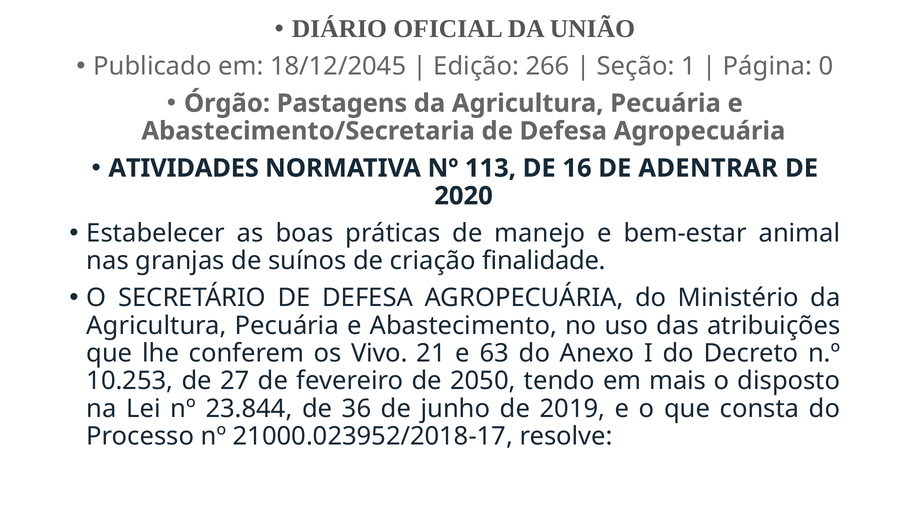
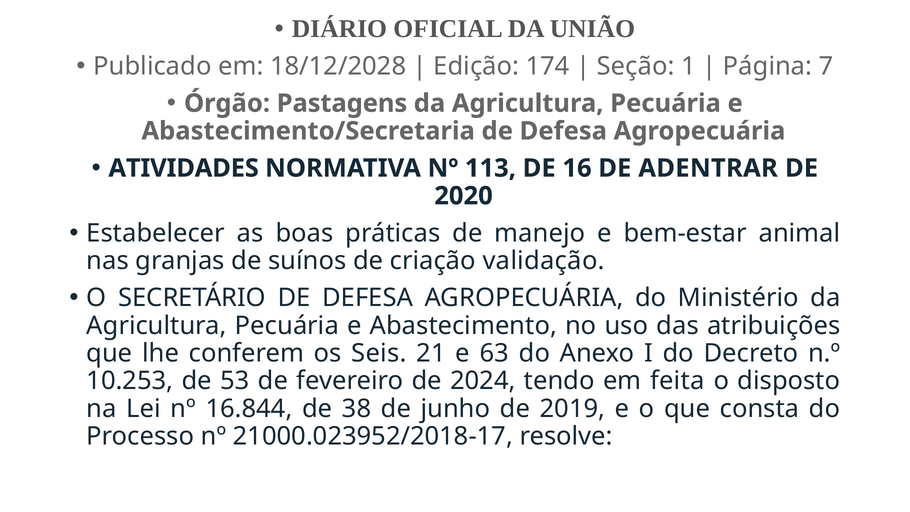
18/12/2045: 18/12/2045 -> 18/12/2028
266: 266 -> 174
0: 0 -> 7
finalidade: finalidade -> validação
Vivo: Vivo -> Seis
27: 27 -> 53
2050: 2050 -> 2024
mais: mais -> feita
23.844: 23.844 -> 16.844
36: 36 -> 38
